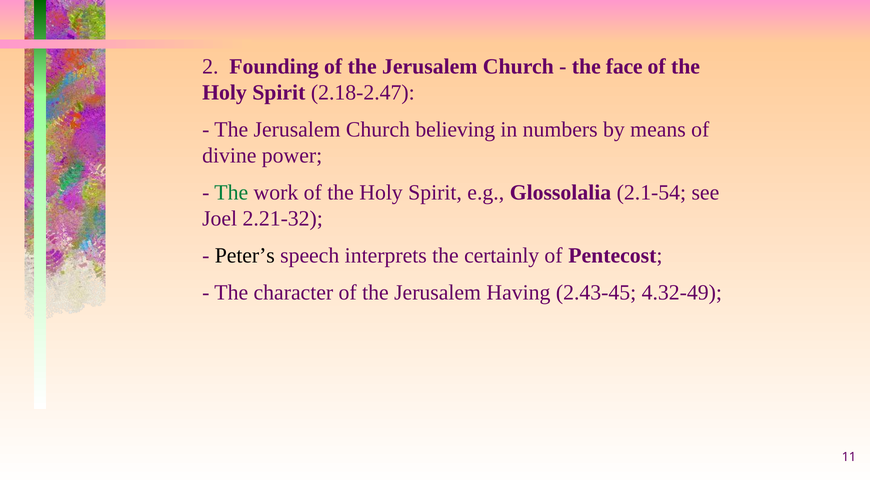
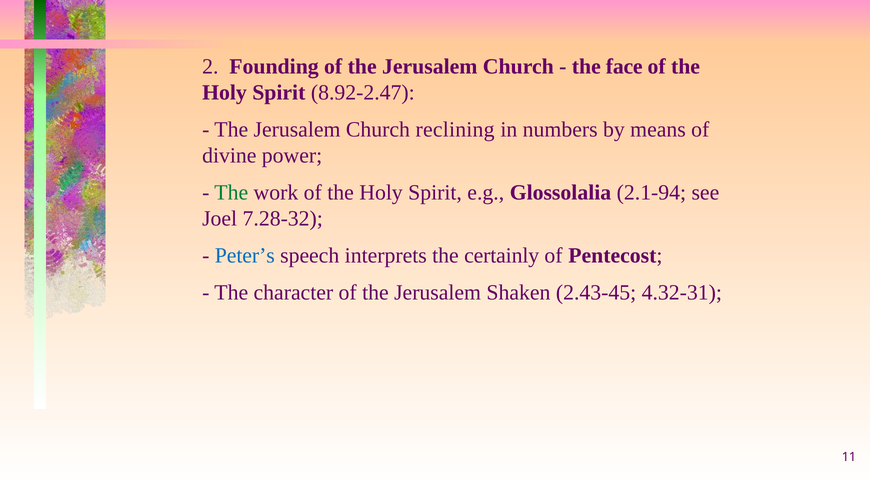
2.18-2.47: 2.18-2.47 -> 8.92-2.47
believing: believing -> reclining
2.1-54: 2.1-54 -> 2.1-94
2.21-32: 2.21-32 -> 7.28-32
Peter’s colour: black -> blue
Having: Having -> Shaken
4.32-49: 4.32-49 -> 4.32-31
